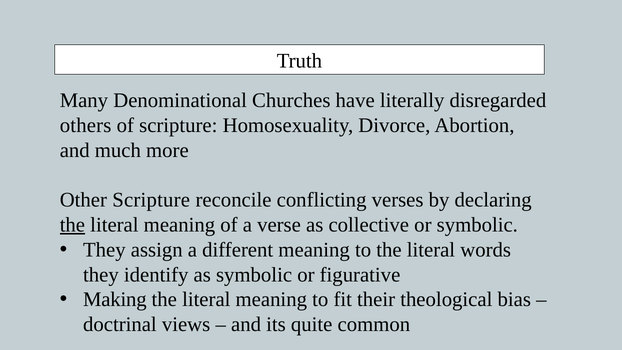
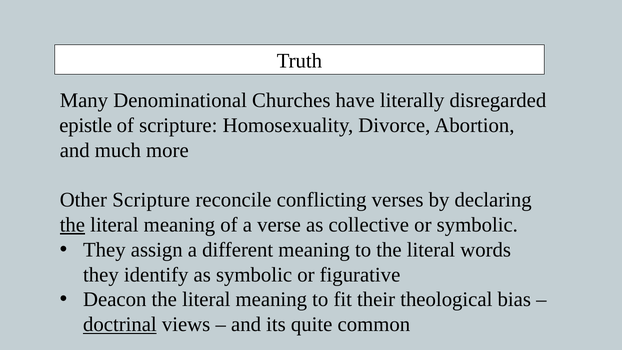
others: others -> epistle
Making: Making -> Deacon
doctrinal underline: none -> present
